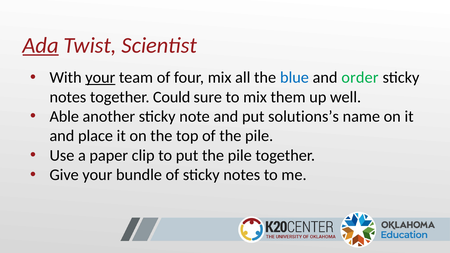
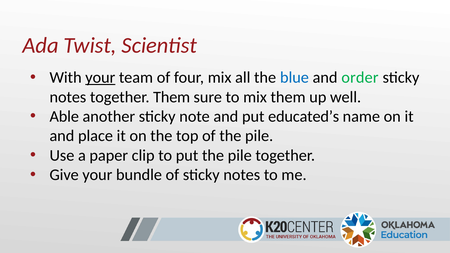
Ada underline: present -> none
together Could: Could -> Them
solutions’s: solutions’s -> educated’s
